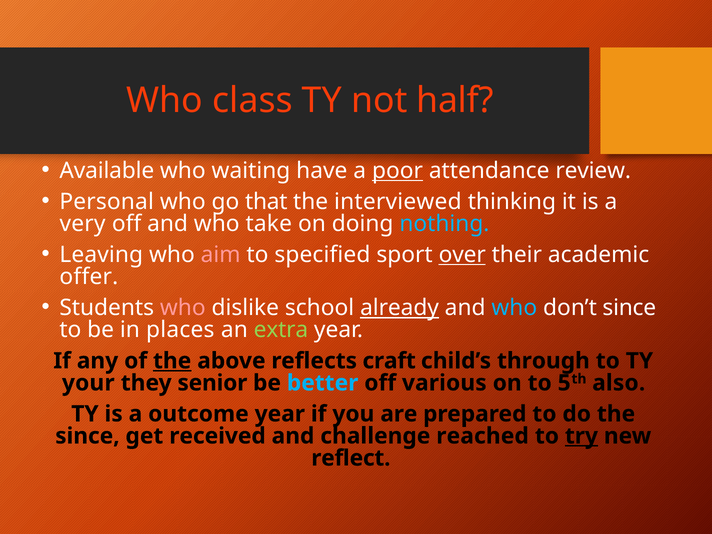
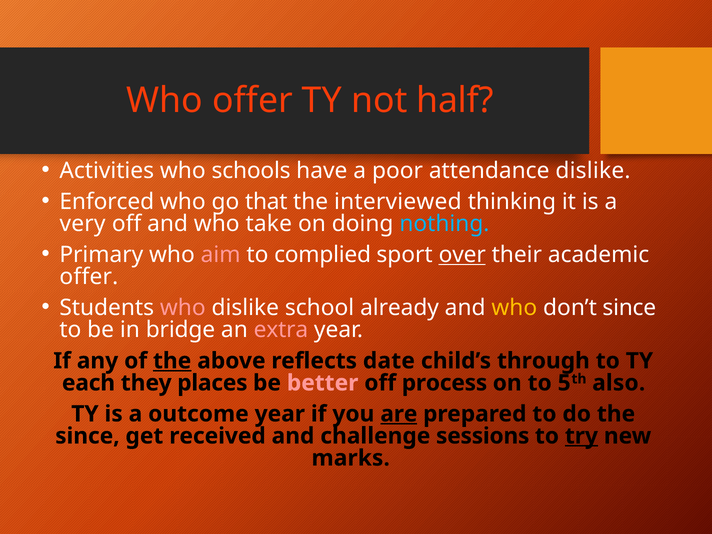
Who class: class -> offer
Available: Available -> Activities
waiting: waiting -> schools
poor underline: present -> none
attendance review: review -> dislike
Personal: Personal -> Enforced
Leaving: Leaving -> Primary
specified: specified -> complied
already underline: present -> none
who at (514, 308) colour: light blue -> yellow
places: places -> bridge
extra colour: light green -> pink
craft: craft -> date
your: your -> each
senior: senior -> places
better colour: light blue -> pink
various: various -> process
are underline: none -> present
reached: reached -> sessions
reflect: reflect -> marks
